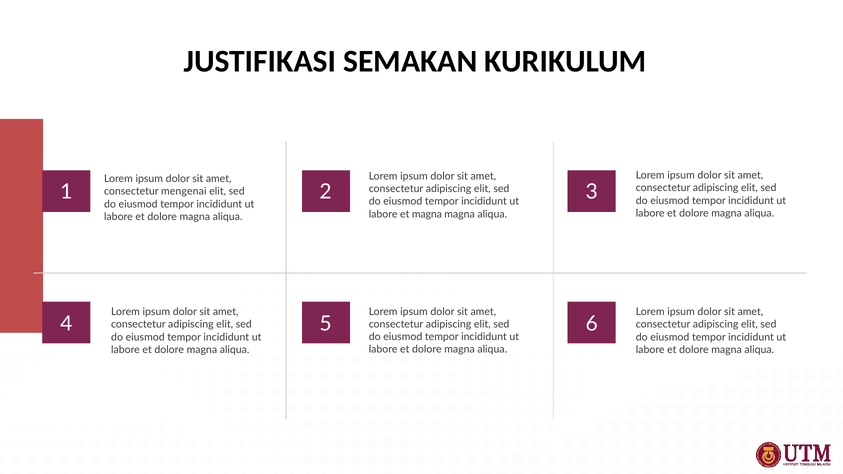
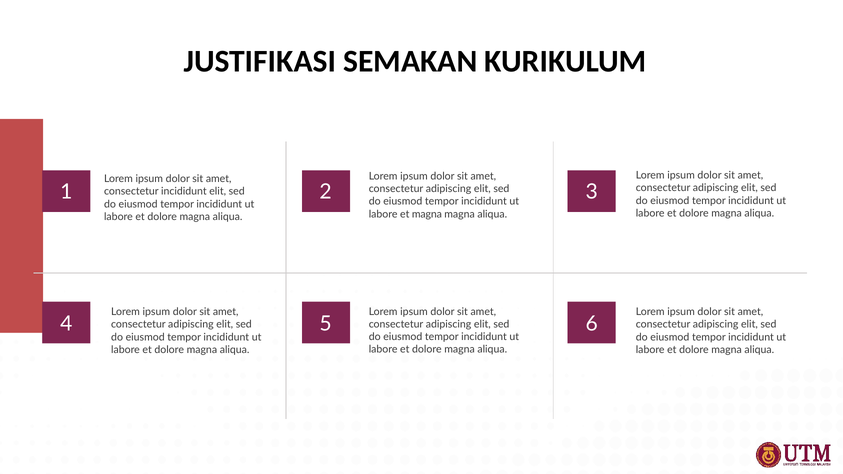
consectetur mengenai: mengenai -> incididunt
